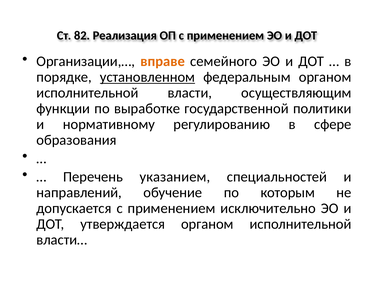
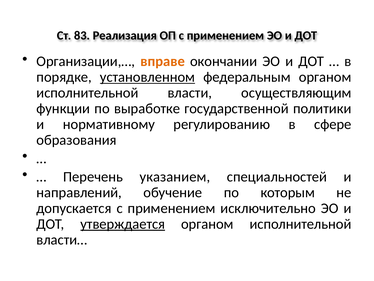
82: 82 -> 83
семейного: семейного -> окончании
утверждается underline: none -> present
